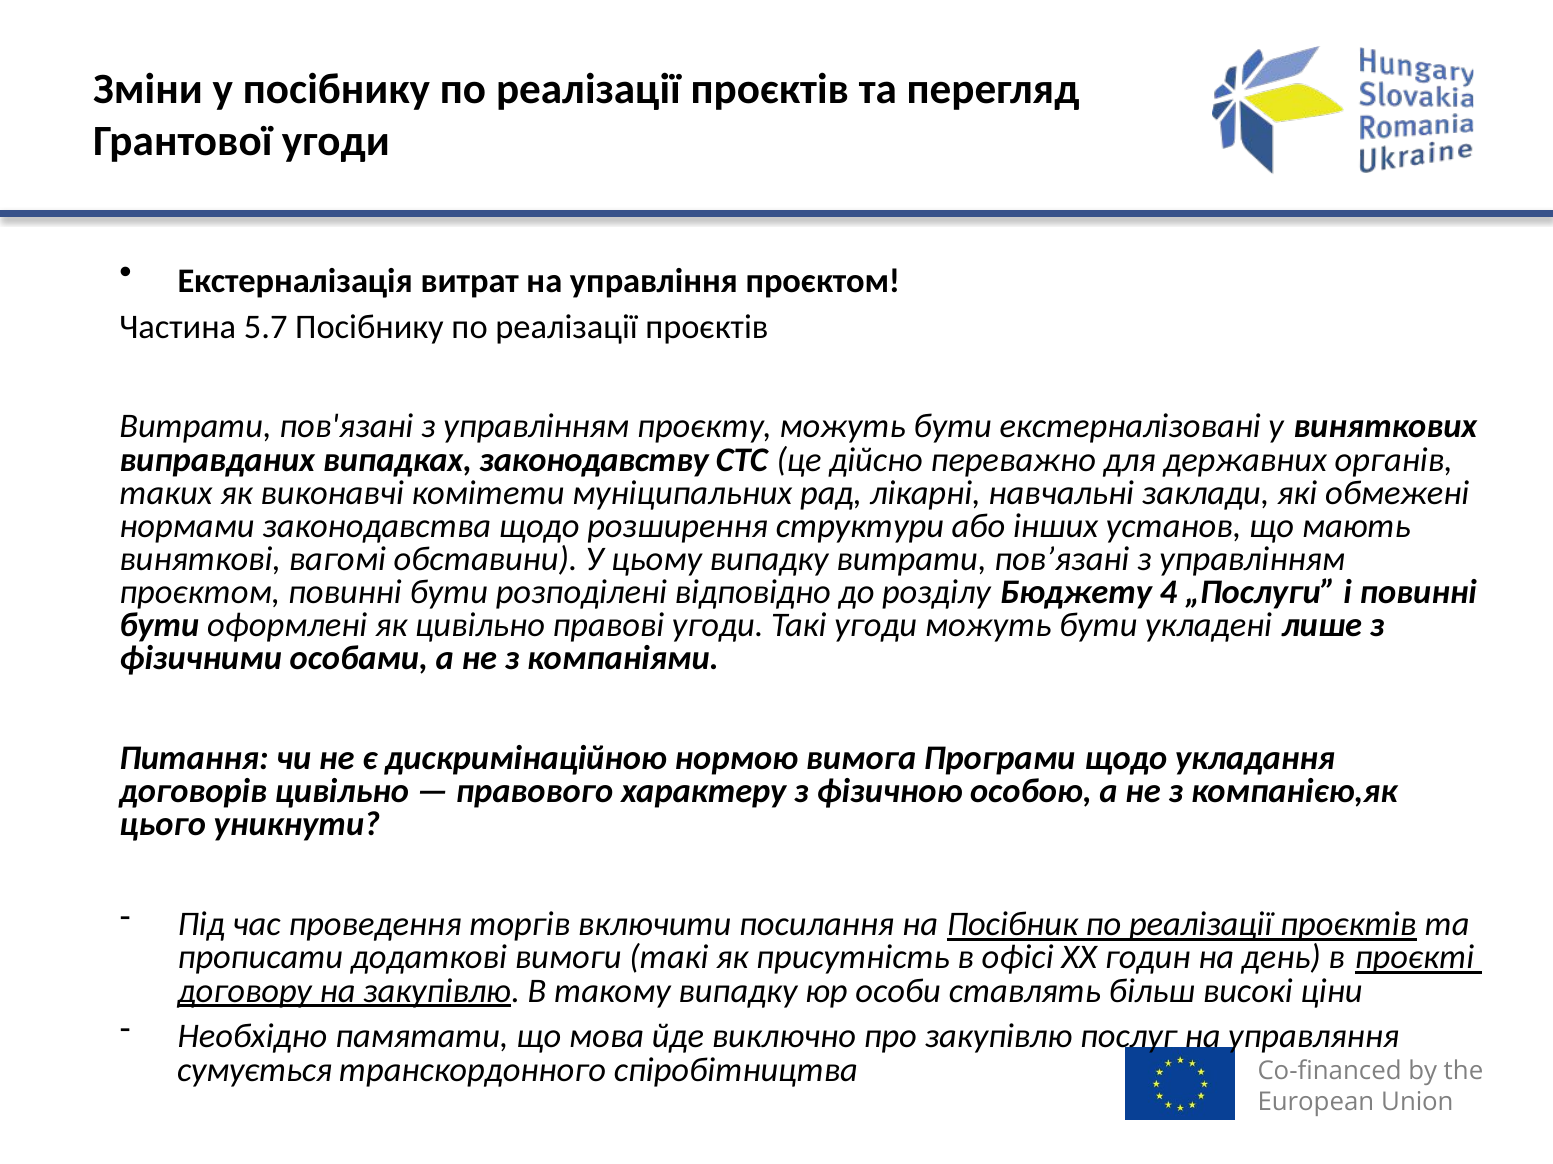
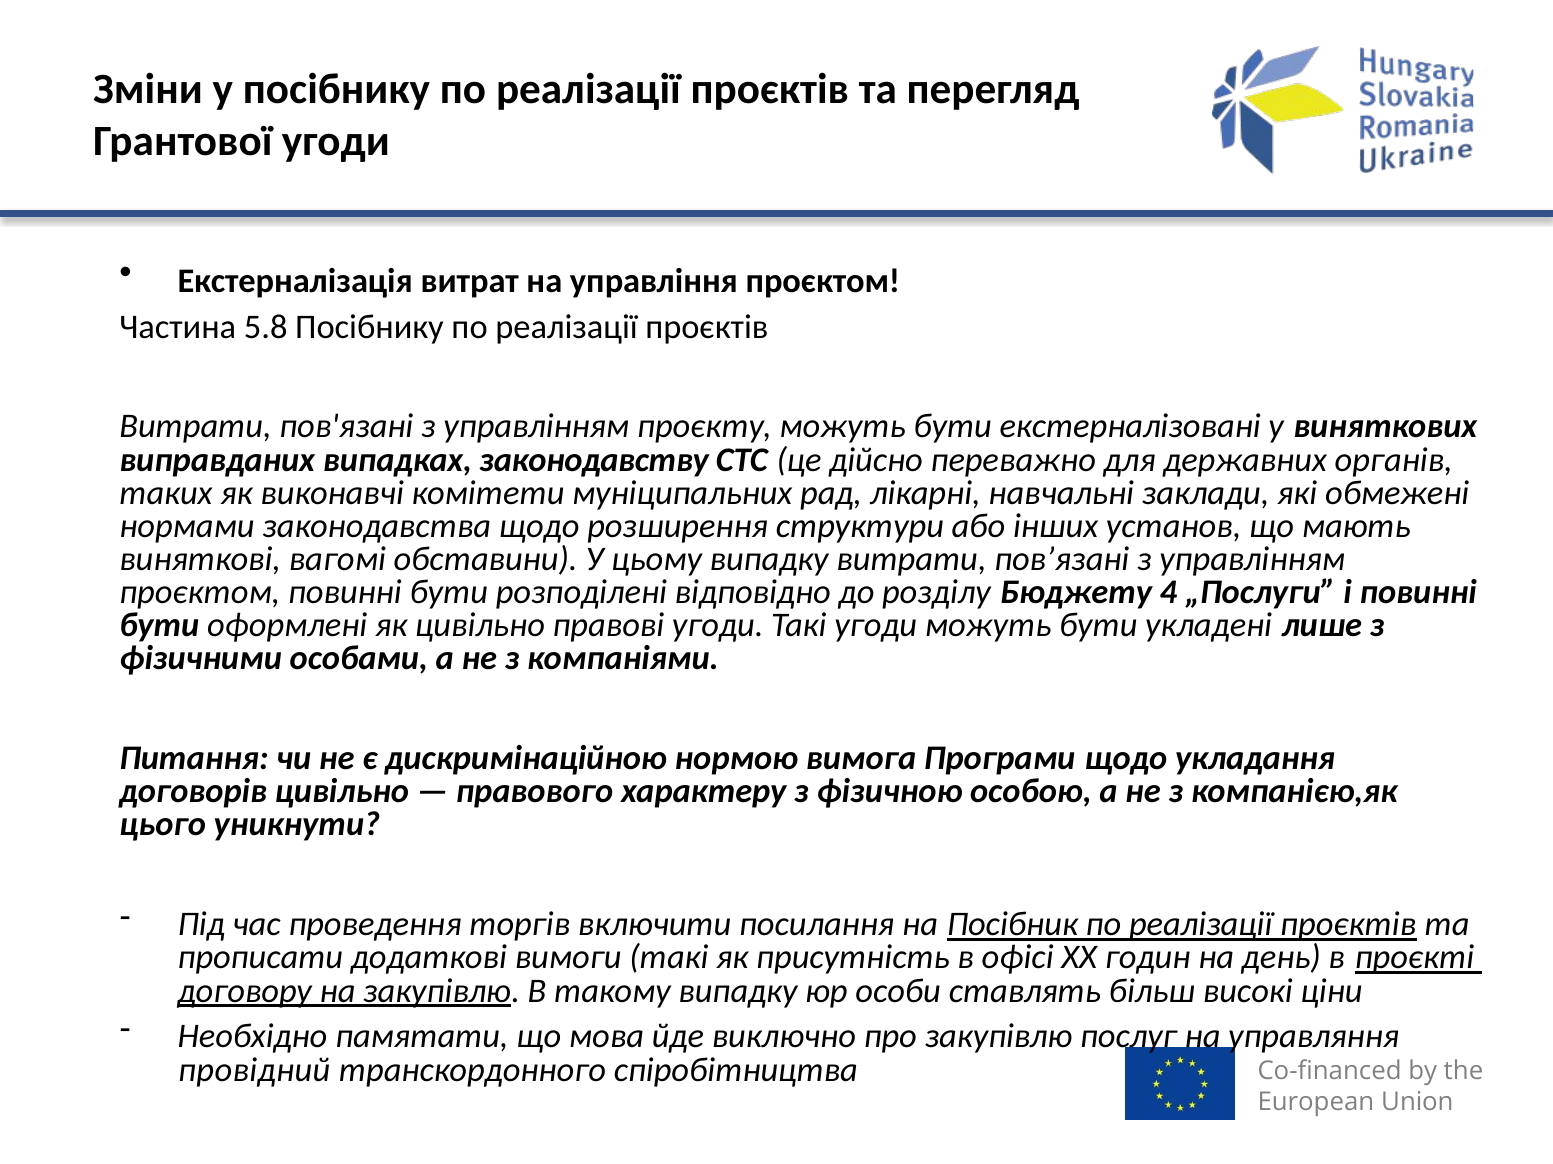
5.7: 5.7 -> 5.8
сумується: сумується -> провідний
